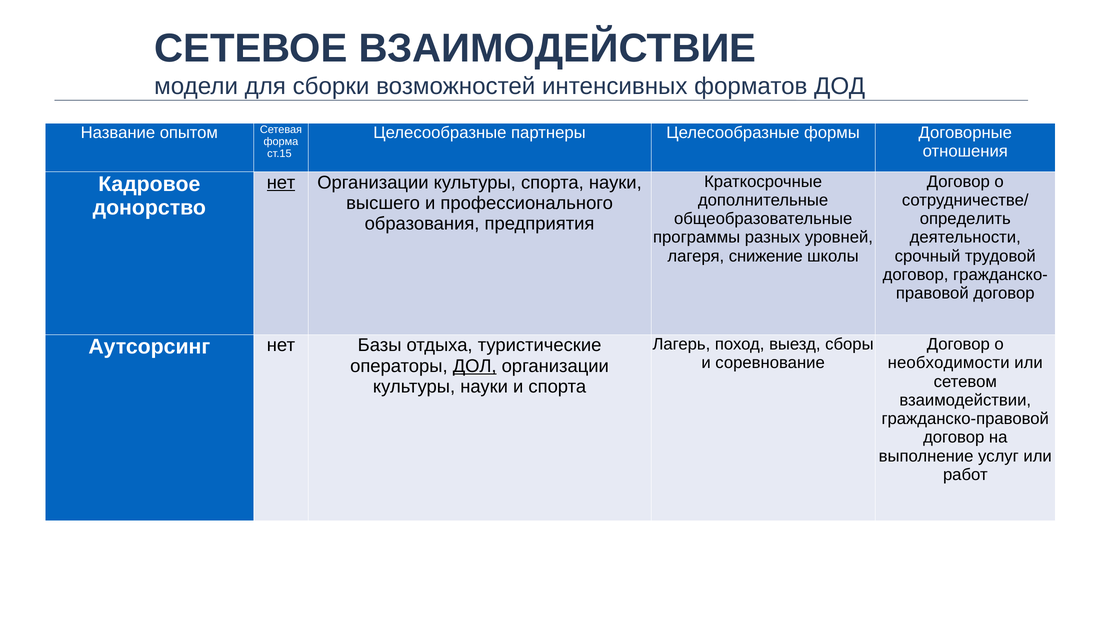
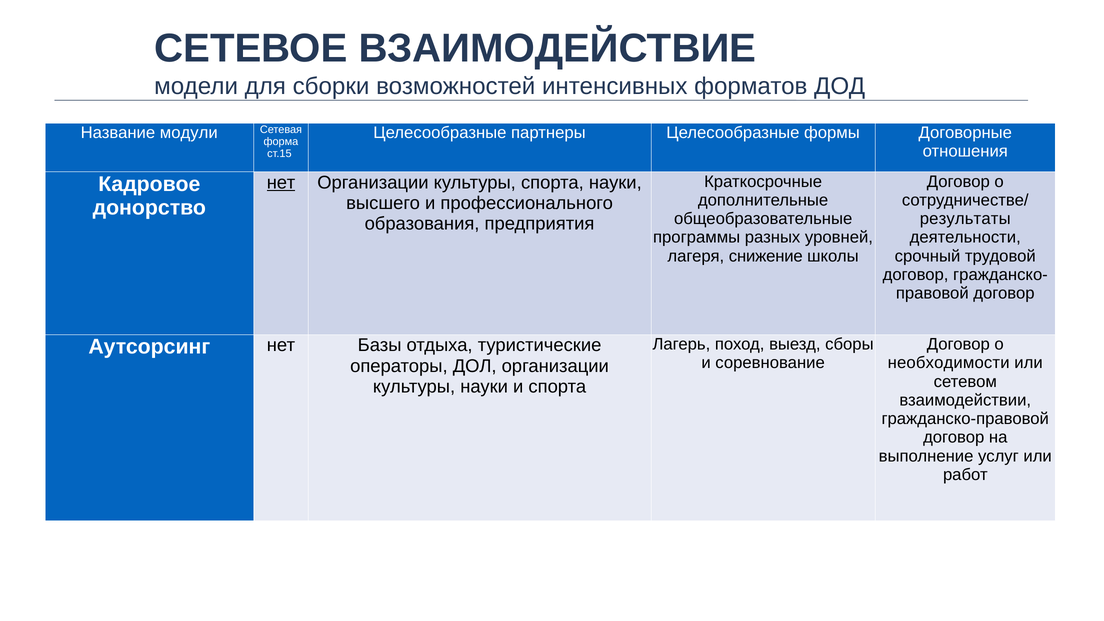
опытом: опытом -> модули
определить: определить -> результаты
ДОЛ underline: present -> none
